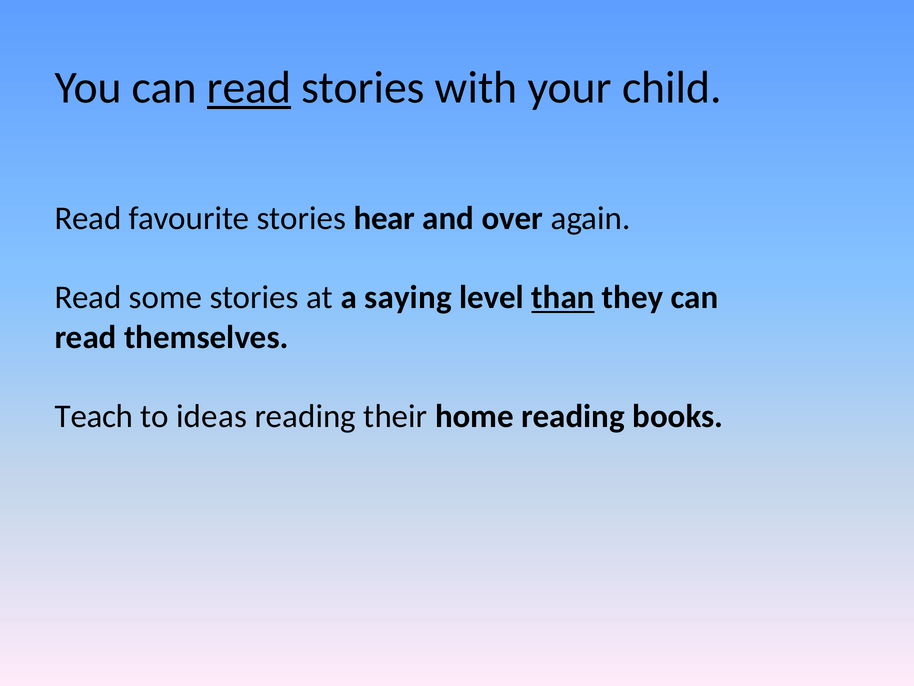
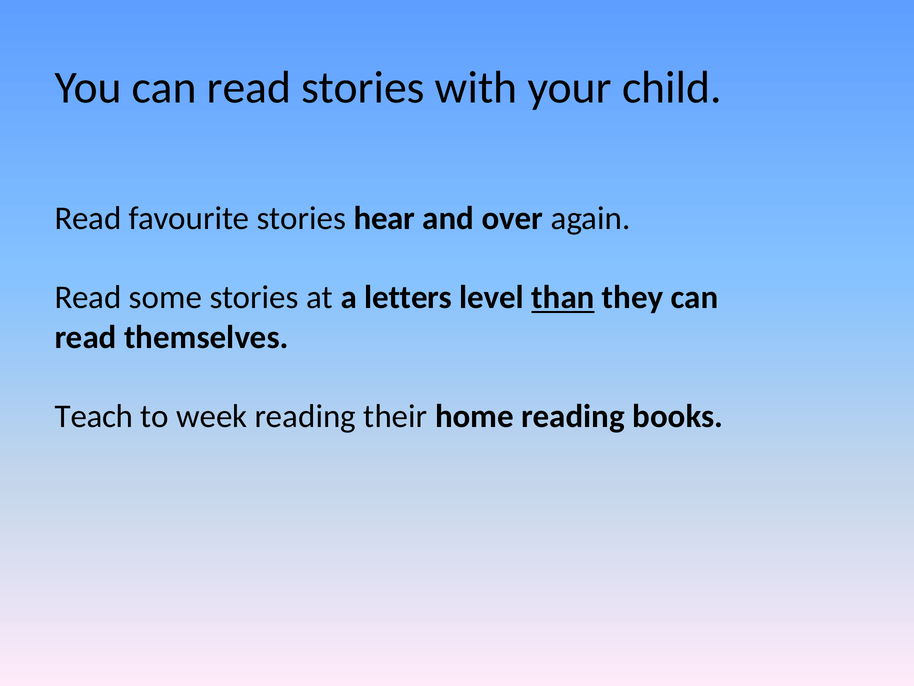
read at (249, 88) underline: present -> none
saying: saying -> letters
ideas: ideas -> week
